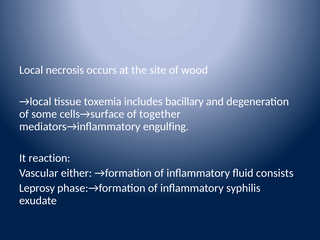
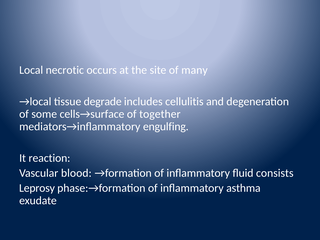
necrosis: necrosis -> necrotic
wood: wood -> many
toxemia: toxemia -> degrade
bacillary: bacillary -> cellulitis
either: either -> blood
syphilis: syphilis -> asthma
